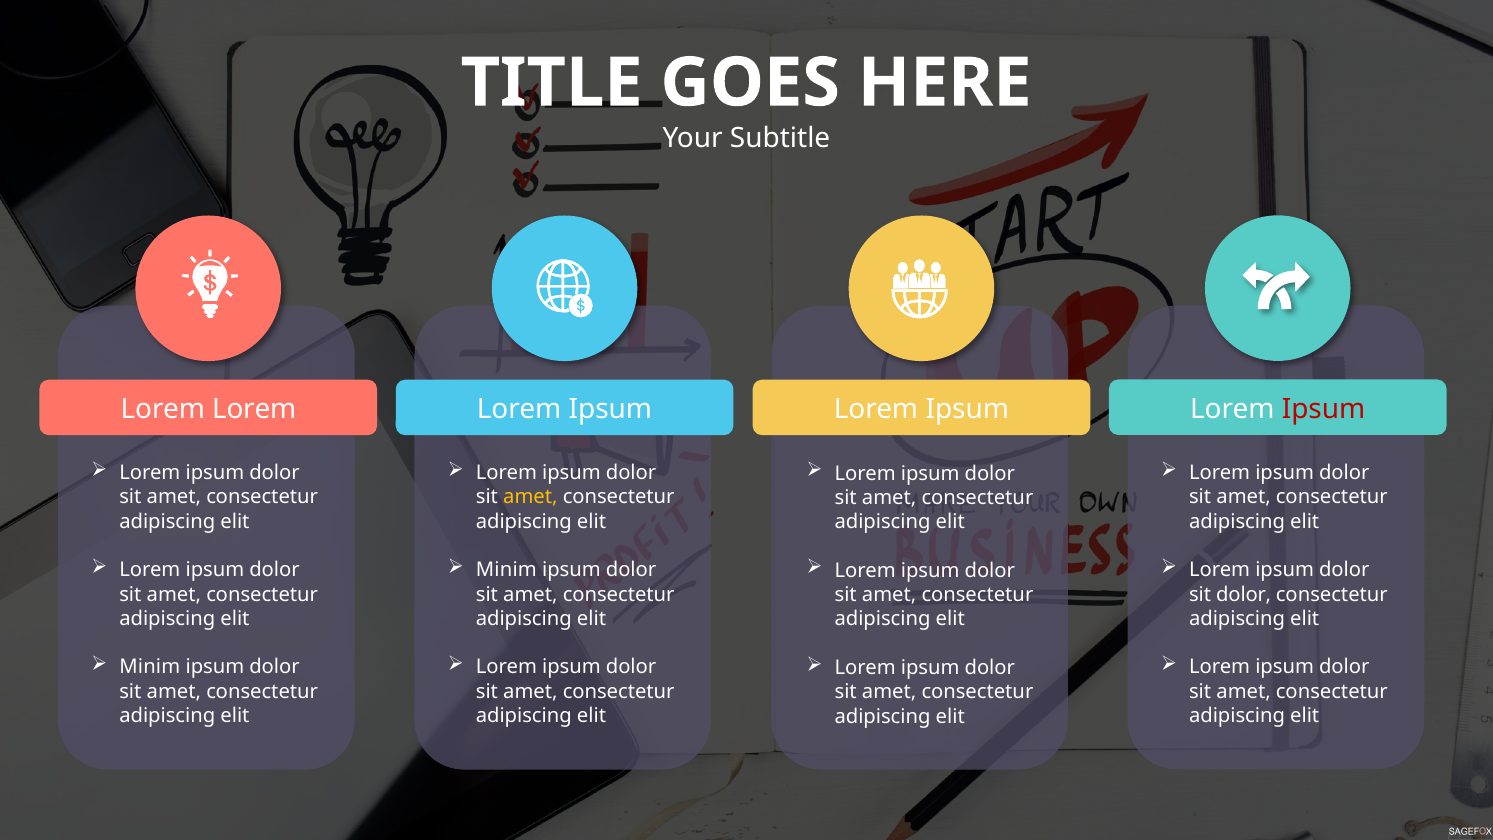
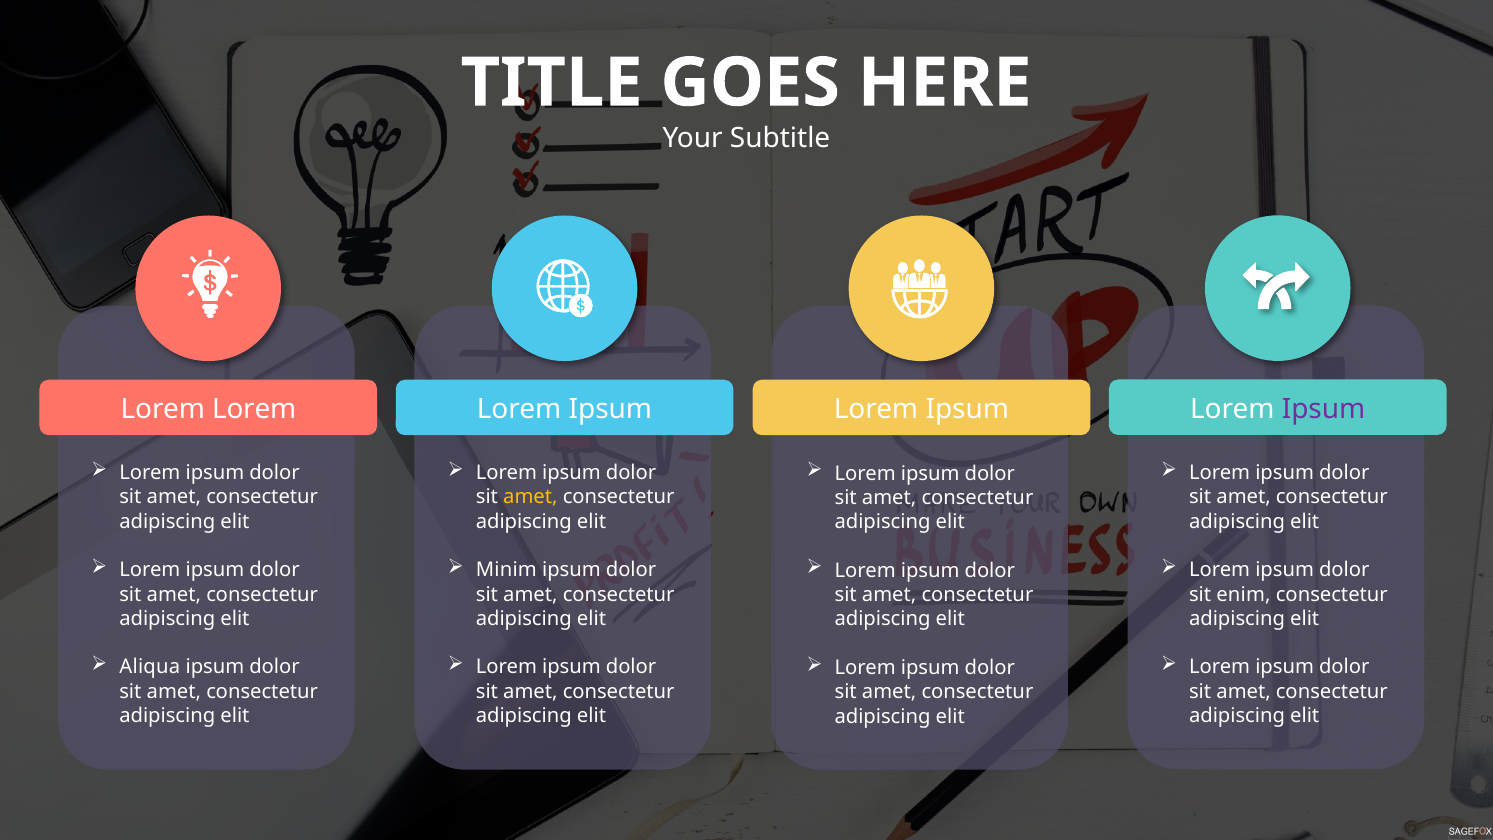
Ipsum at (1324, 409) colour: red -> purple
sit dolor: dolor -> enim
Minim at (150, 667): Minim -> Aliqua
